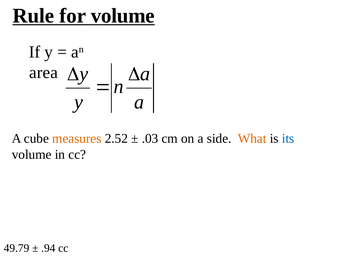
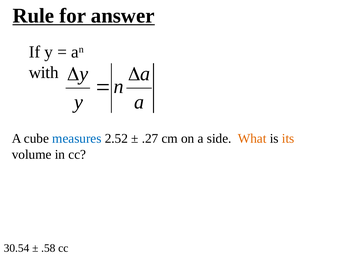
for volume: volume -> answer
area: area -> with
measures colour: orange -> blue
.03: .03 -> .27
its colour: blue -> orange
49.79: 49.79 -> 30.54
.94: .94 -> .58
